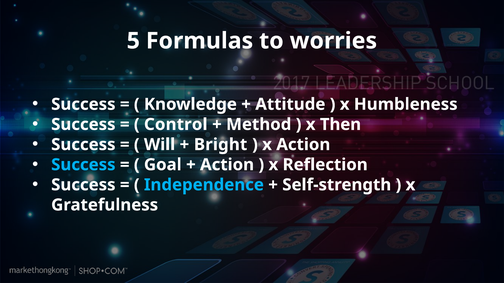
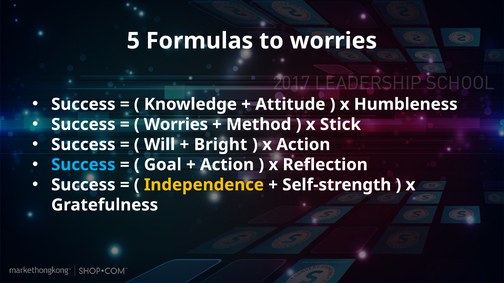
Control at (176, 125): Control -> Worries
Then: Then -> Stick
Independence colour: light blue -> yellow
